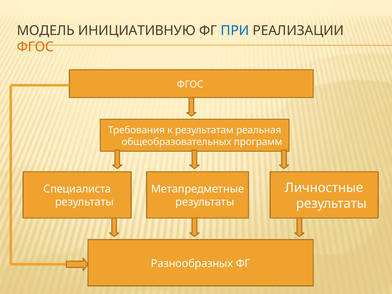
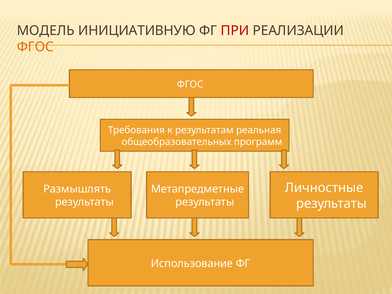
ПРИ colour: blue -> red
Специалиста: Специалиста -> Размышлять
Разнообразных: Разнообразных -> Использование
